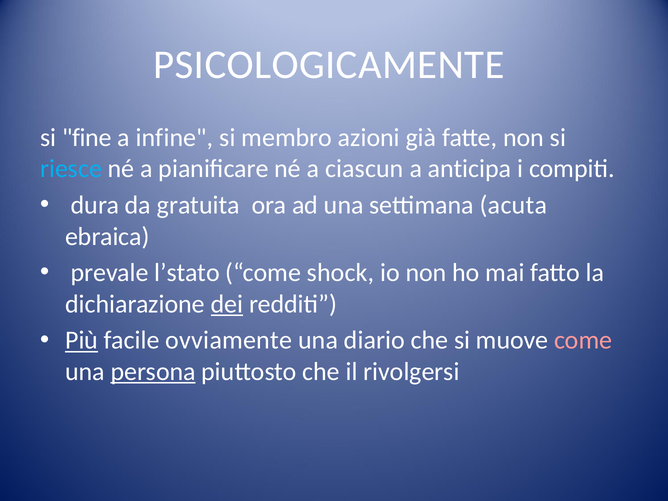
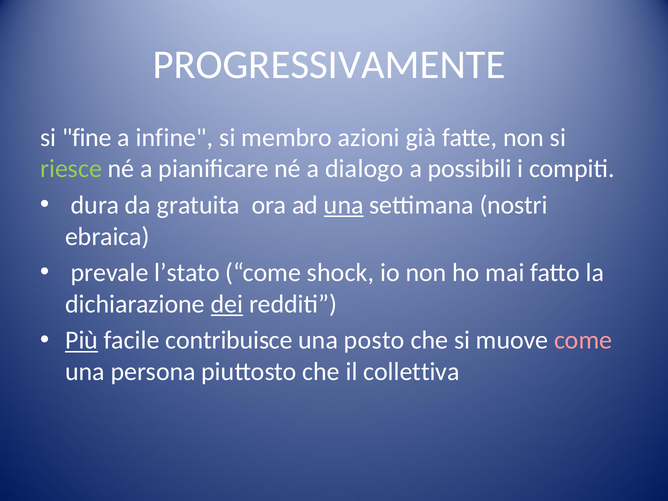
PSICOLOGICAMENTE: PSICOLOGICAMENTE -> PROGRESSIVAMENTE
riesce colour: light blue -> light green
ciascun: ciascun -> dialogo
anticipa: anticipa -> possibili
una at (344, 205) underline: none -> present
acuta: acuta -> nostri
ovviamente: ovviamente -> contribuisce
diario: diario -> posto
persona underline: present -> none
rivolgersi: rivolgersi -> collettiva
